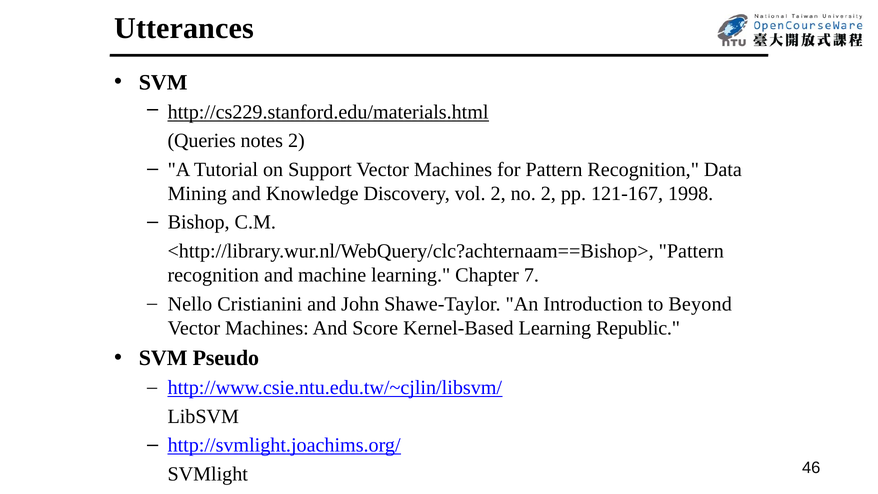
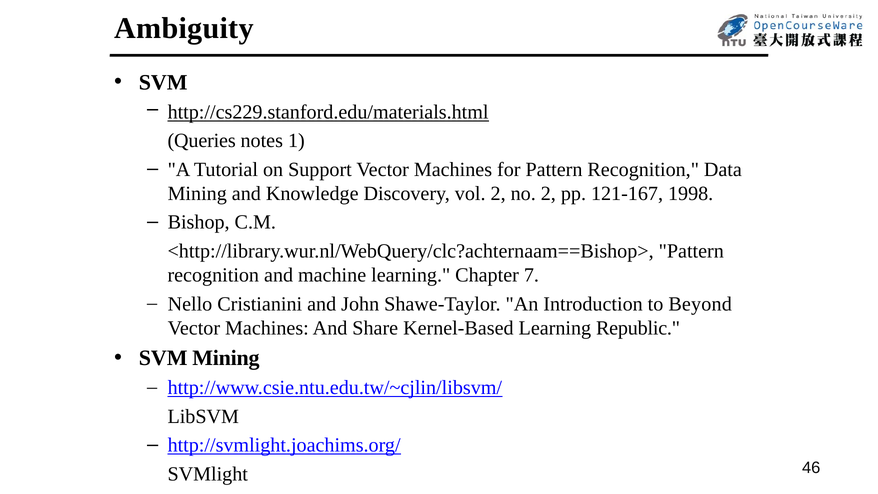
Utterances: Utterances -> Ambiguity
notes 2: 2 -> 1
Score: Score -> Share
SVM Pseudo: Pseudo -> Mining
